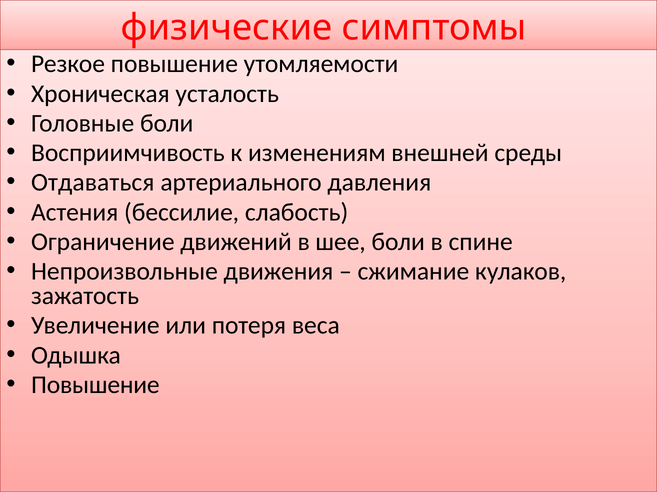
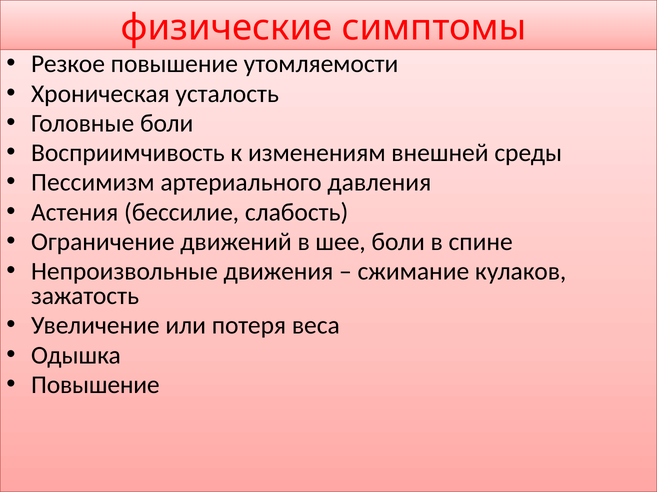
Отдаваться: Отдаваться -> Пессимизм
